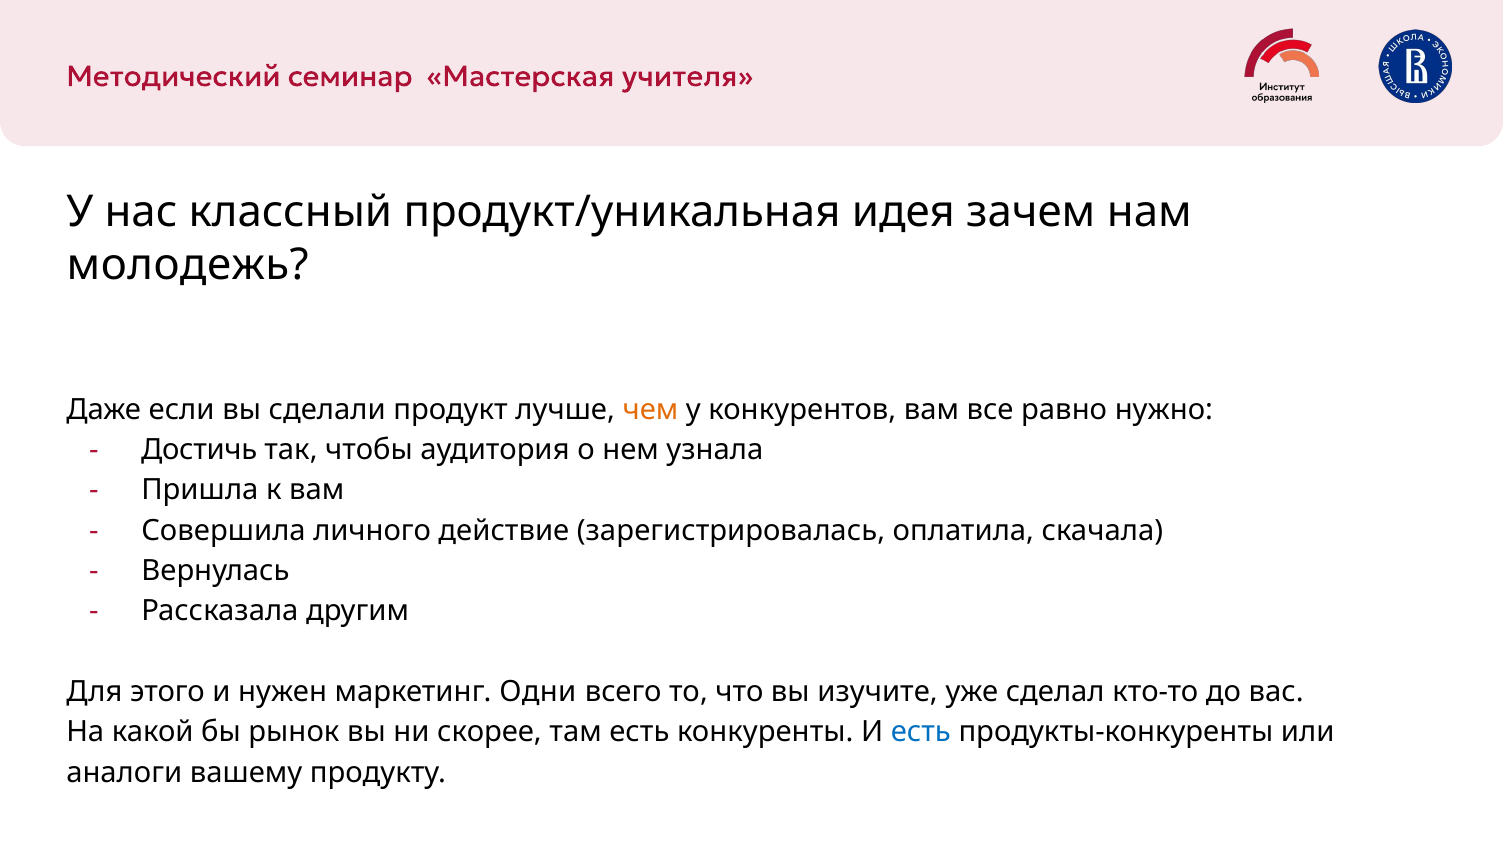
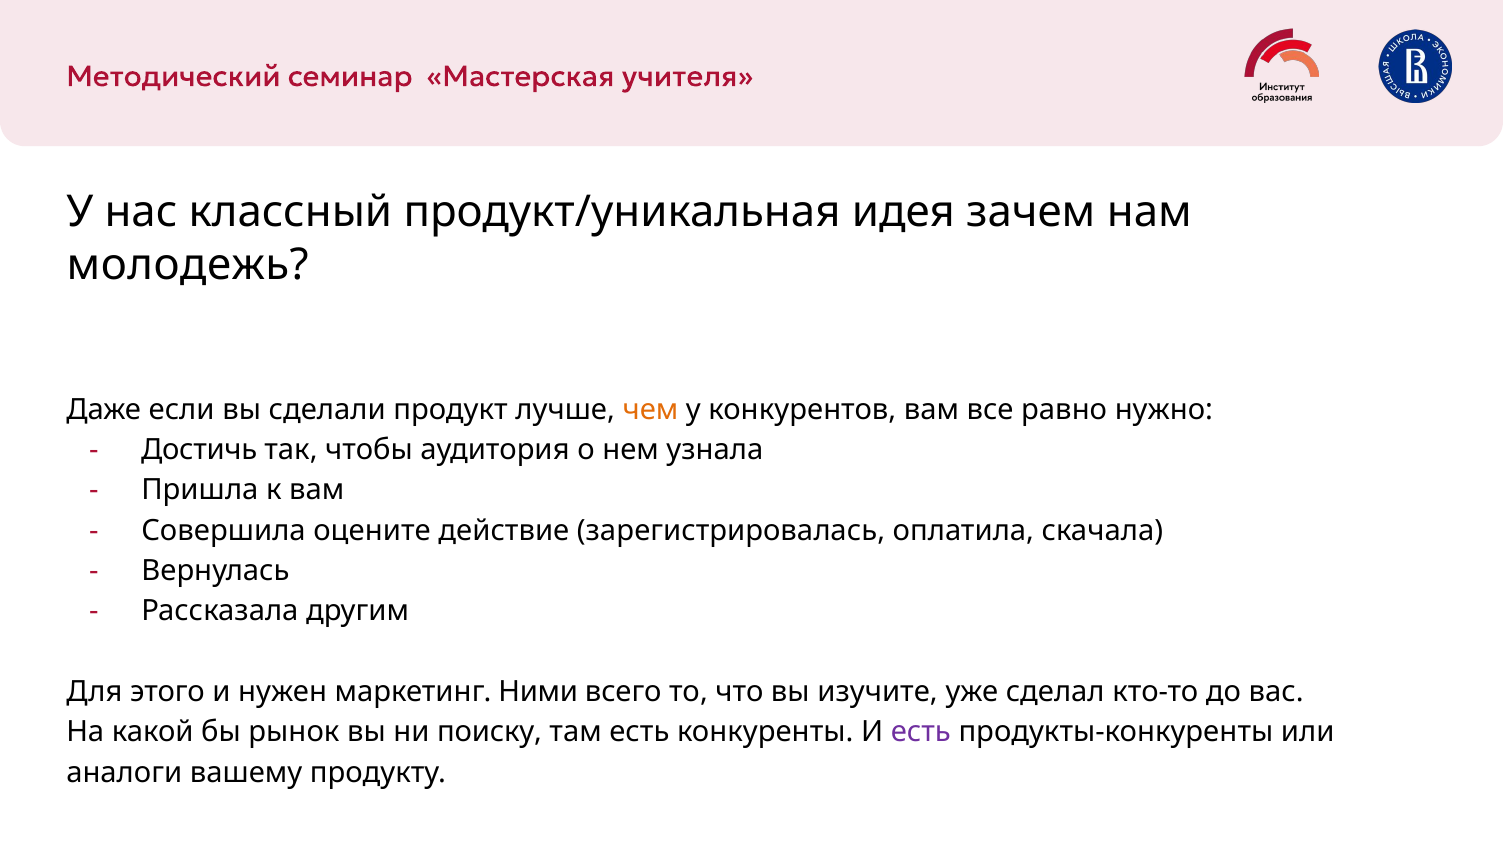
личного: личного -> оцените
Одни: Одни -> Ними
скорее: скорее -> поиску
есть at (921, 732) colour: blue -> purple
